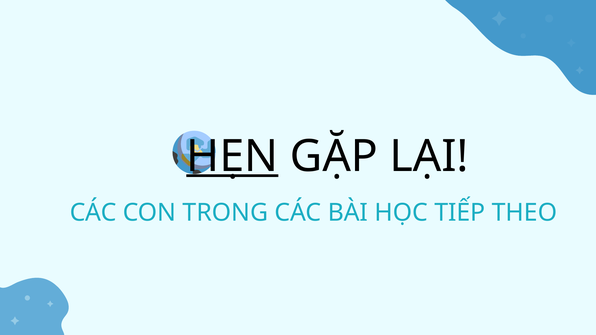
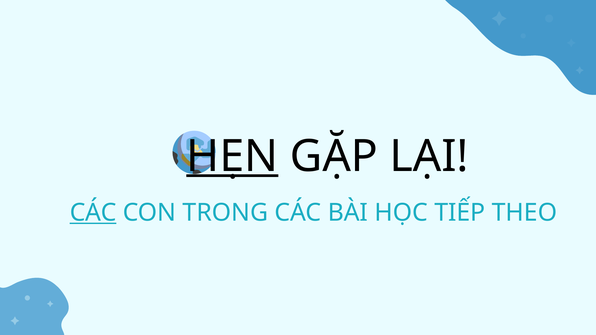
CÁC at (93, 213) underline: none -> present
